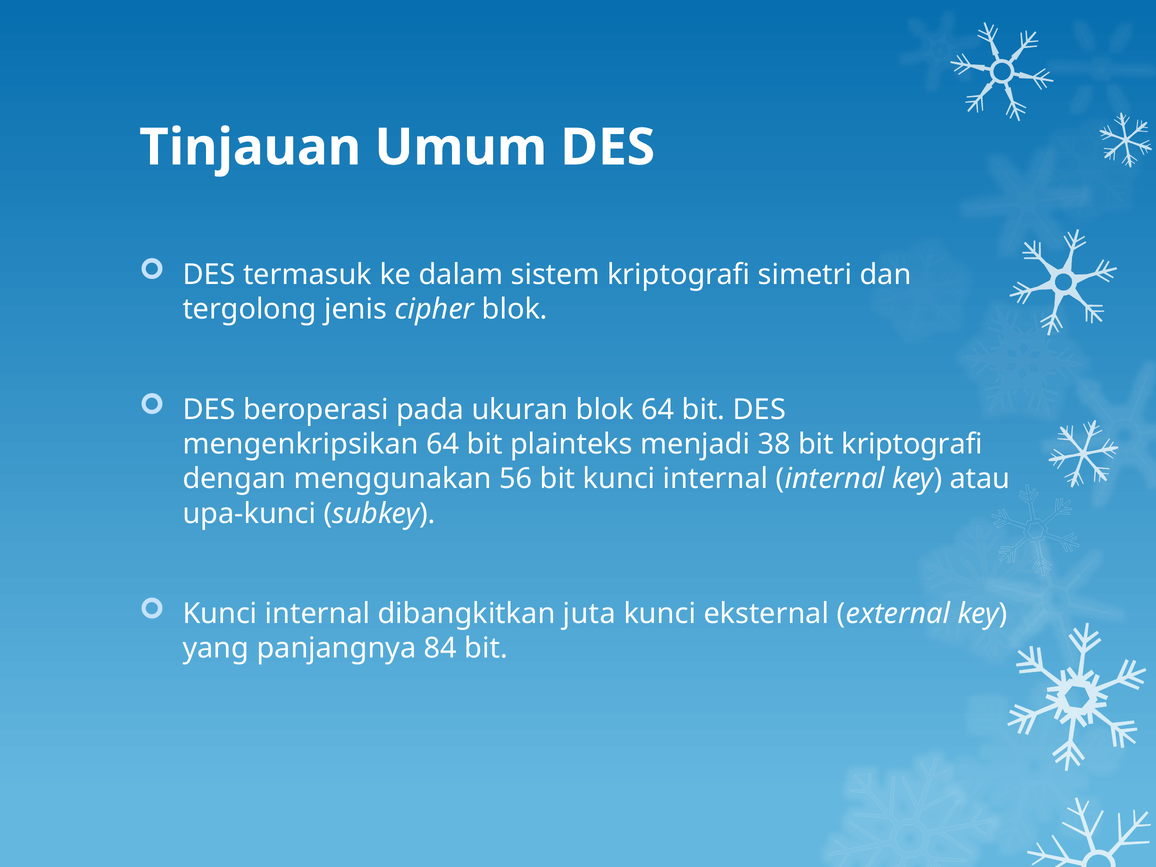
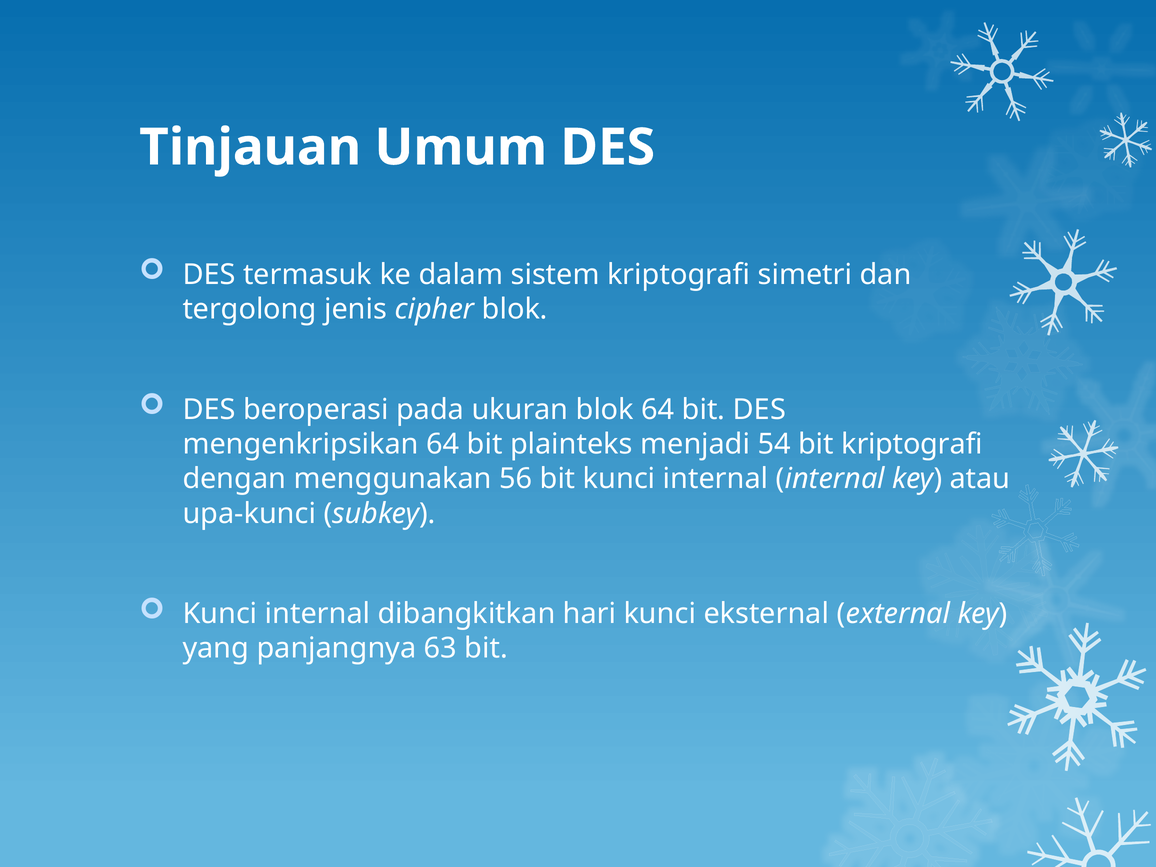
38: 38 -> 54
juta: juta -> hari
84: 84 -> 63
